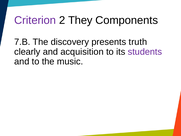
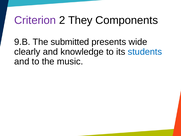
7.B: 7.B -> 9.B
discovery: discovery -> submitted
truth: truth -> wide
acquisition: acquisition -> knowledge
students colour: purple -> blue
